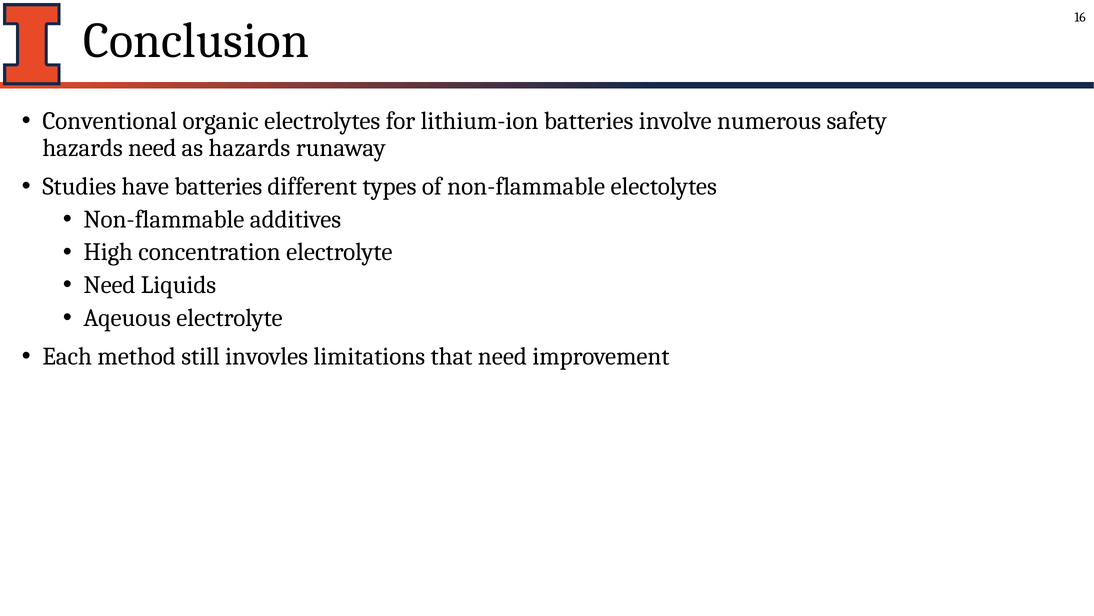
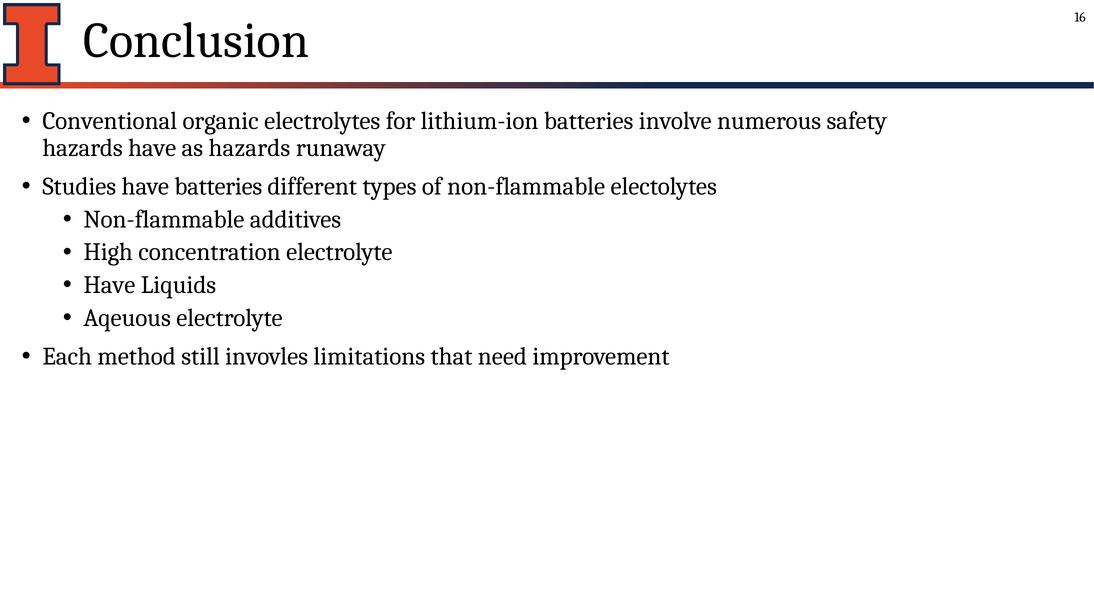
hazards need: need -> have
Need at (109, 285): Need -> Have
